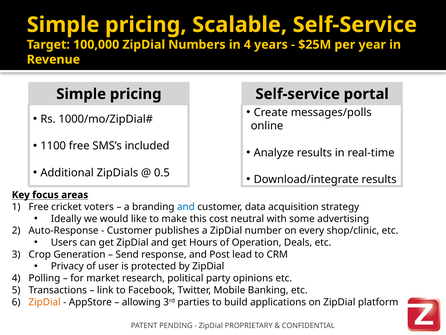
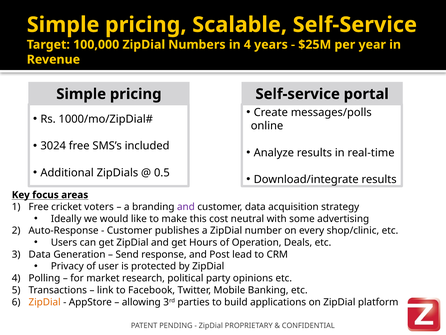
1100: 1100 -> 3024
and at (186, 207) colour: blue -> purple
Crop at (40, 254): Crop -> Data
